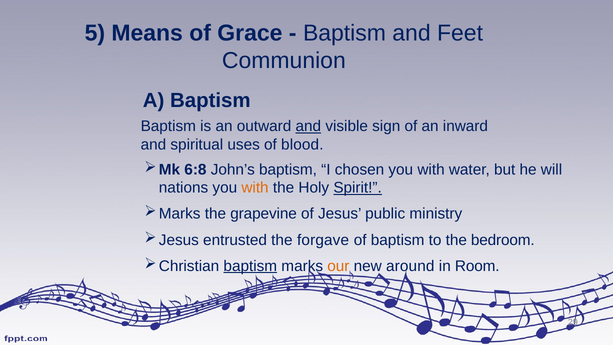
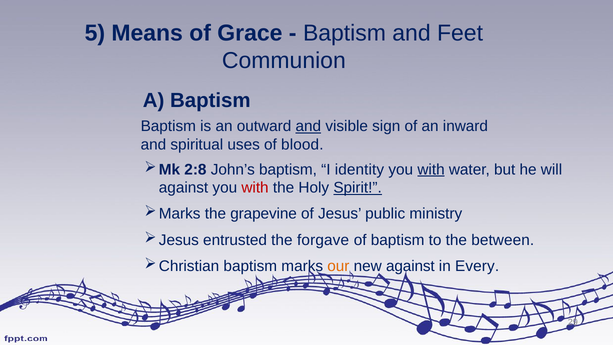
6:8: 6:8 -> 2:8
chosen: chosen -> identity
with at (431, 169) underline: none -> present
nations at (184, 188): nations -> against
with at (255, 188) colour: orange -> red
bedroom: bedroom -> between
baptism at (250, 266) underline: present -> none
new around: around -> against
Room: Room -> Every
